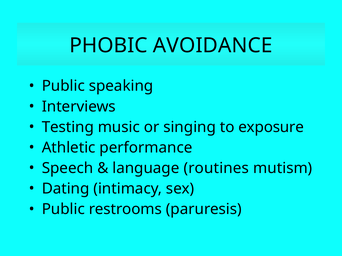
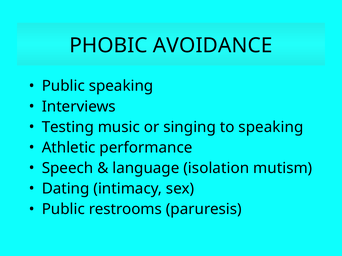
to exposure: exposure -> speaking
routines: routines -> isolation
